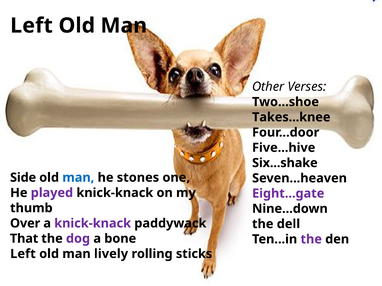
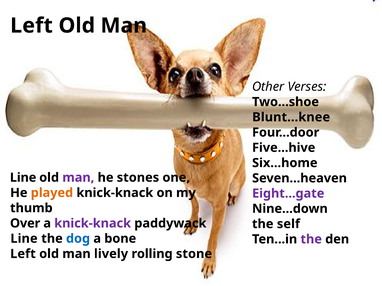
Takes...knee: Takes...knee -> Blunt...knee
Six...shake: Six...shake -> Six...home
Side at (23, 178): Side -> Line
man at (78, 178) colour: blue -> purple
played colour: purple -> orange
dell: dell -> self
That at (24, 239): That -> Line
dog colour: purple -> blue
sticks: sticks -> stone
